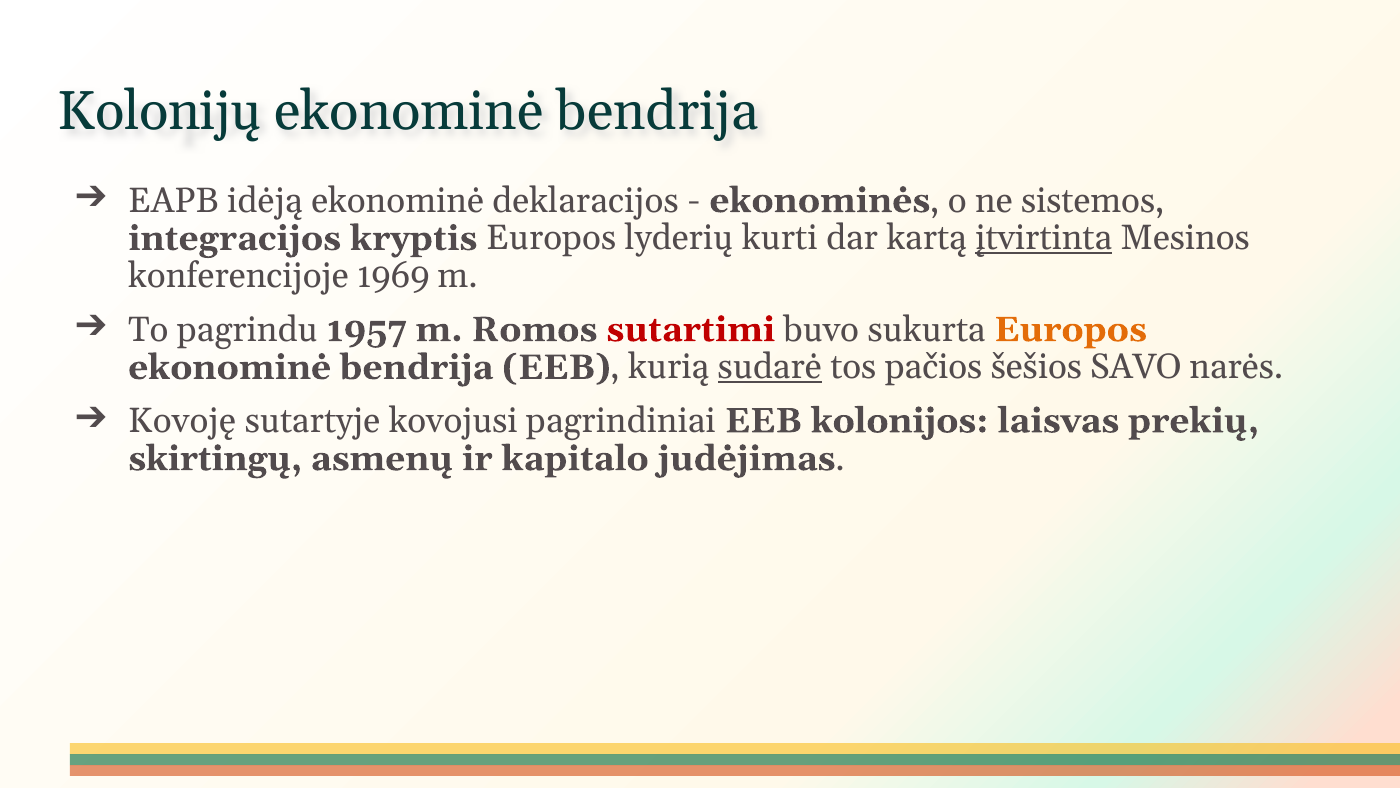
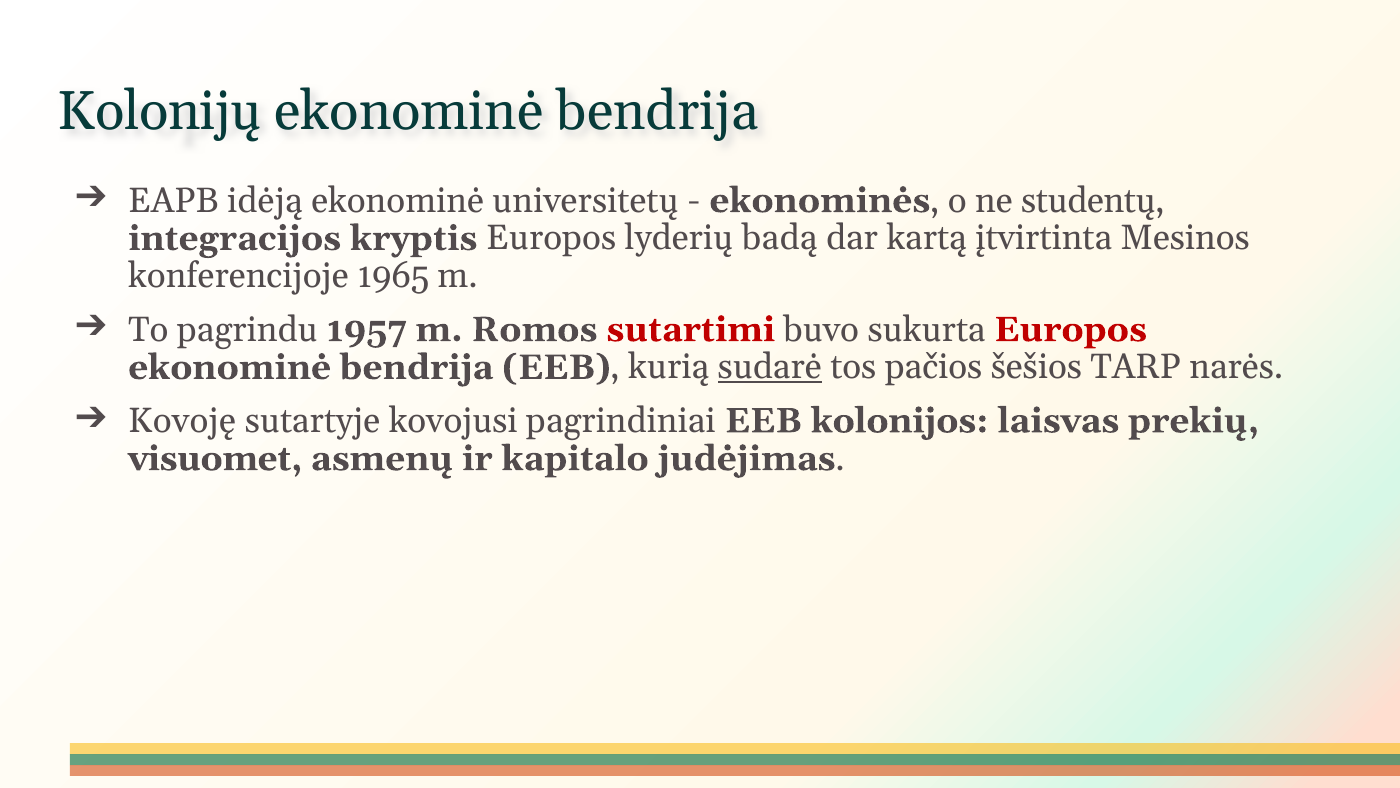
deklaracijos: deklaracijos -> universitetų
sistemos: sistemos -> studentų
kurti: kurti -> badą
įtvirtinta underline: present -> none
1969: 1969 -> 1965
Europos at (1071, 329) colour: orange -> red
SAVO: SAVO -> TARP
skirtingų: skirtingų -> visuomet
